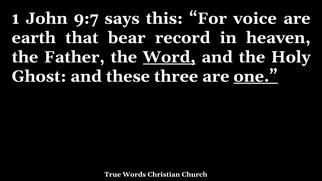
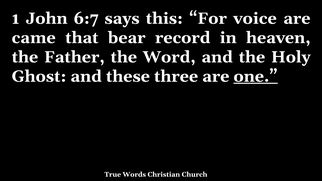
9:7: 9:7 -> 6:7
earth: earth -> came
Word underline: present -> none
